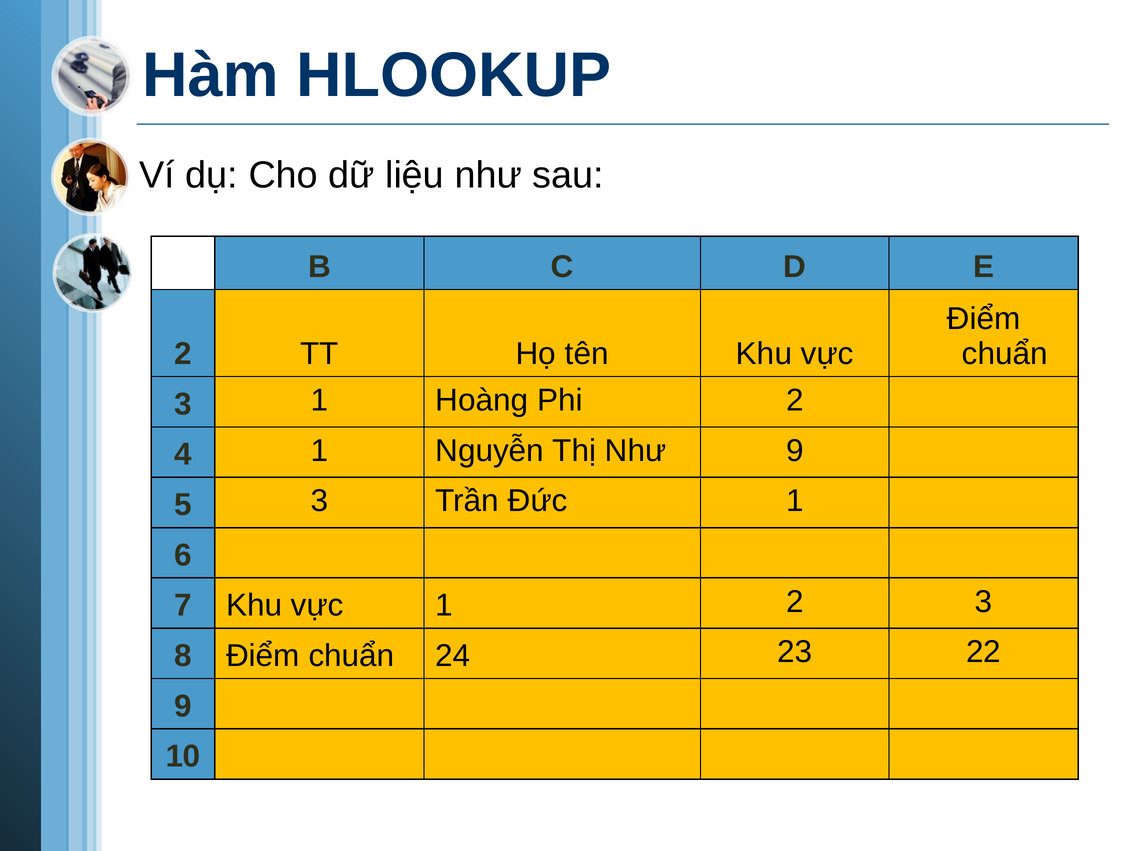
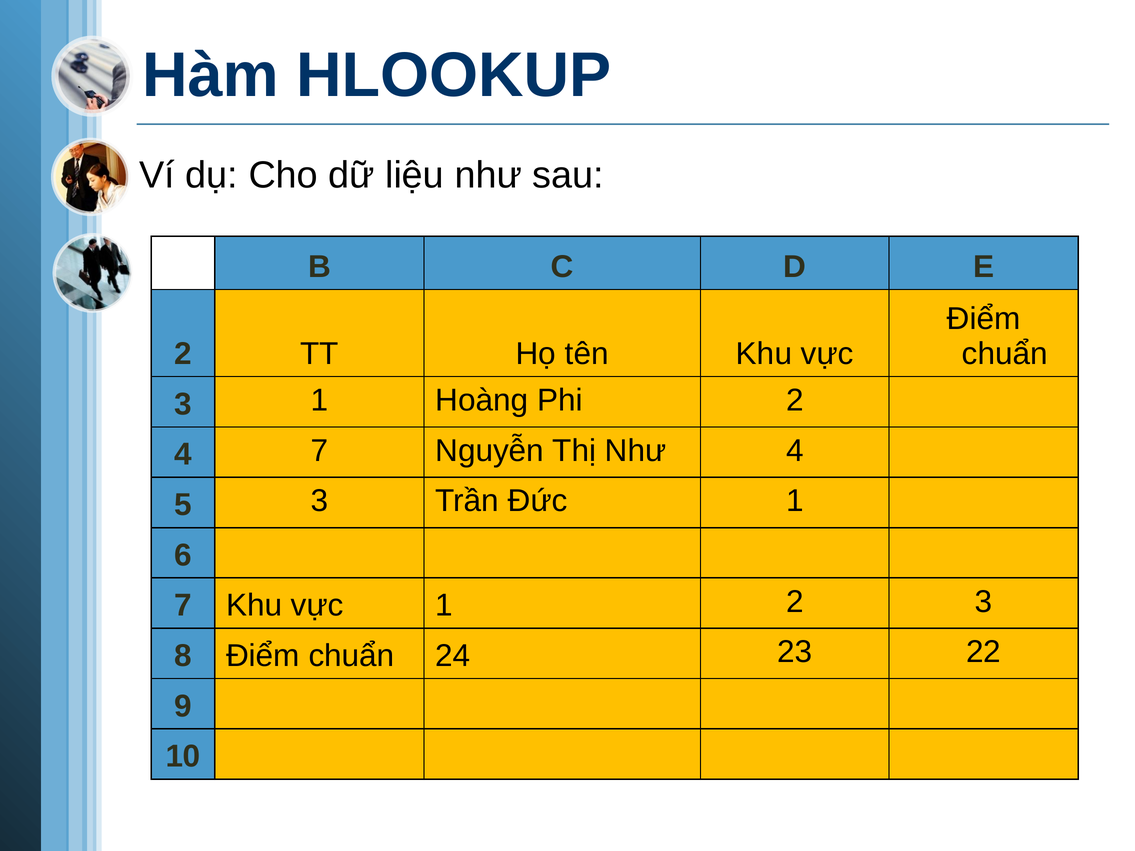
4 1: 1 -> 7
Như 9: 9 -> 4
